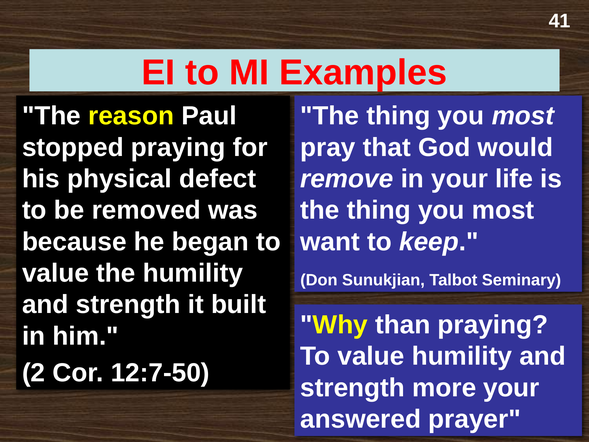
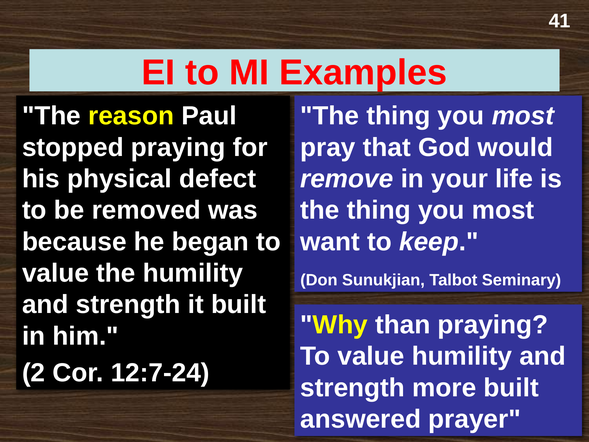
12:7-50: 12:7-50 -> 12:7-24
more your: your -> built
